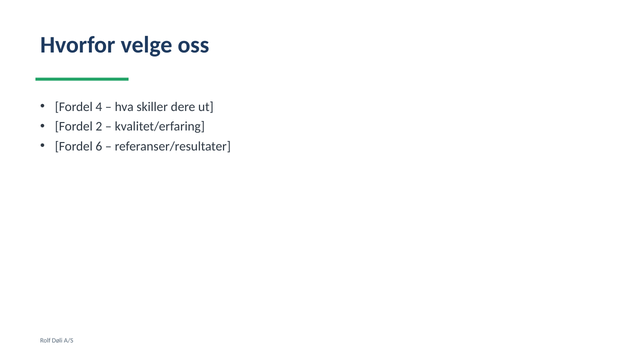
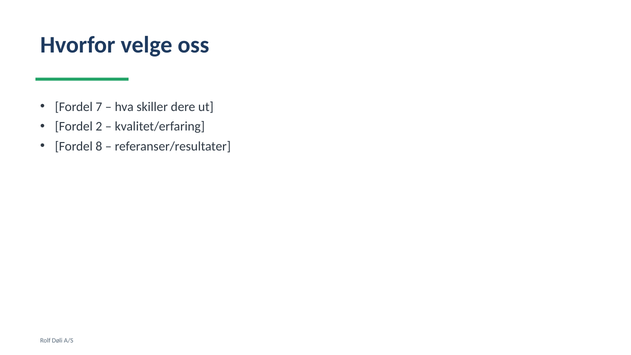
4: 4 -> 7
6: 6 -> 8
